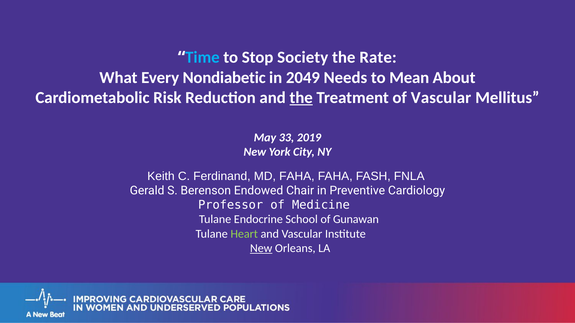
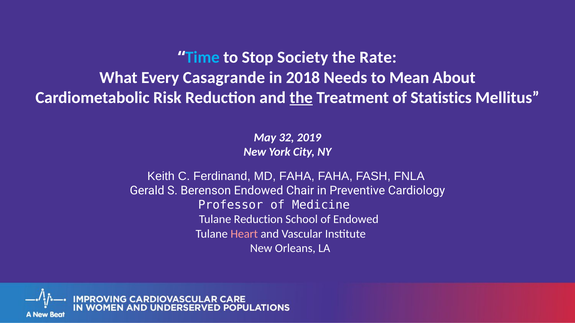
Nondiabetic: Nondiabetic -> Casagrande
2049: 2049 -> 2018
of Vascular: Vascular -> Statistics
33: 33 -> 32
Tulane Endocrine: Endocrine -> Reduction
of Gunawan: Gunawan -> Endowed
Heart colour: light green -> pink
New at (261, 248) underline: present -> none
